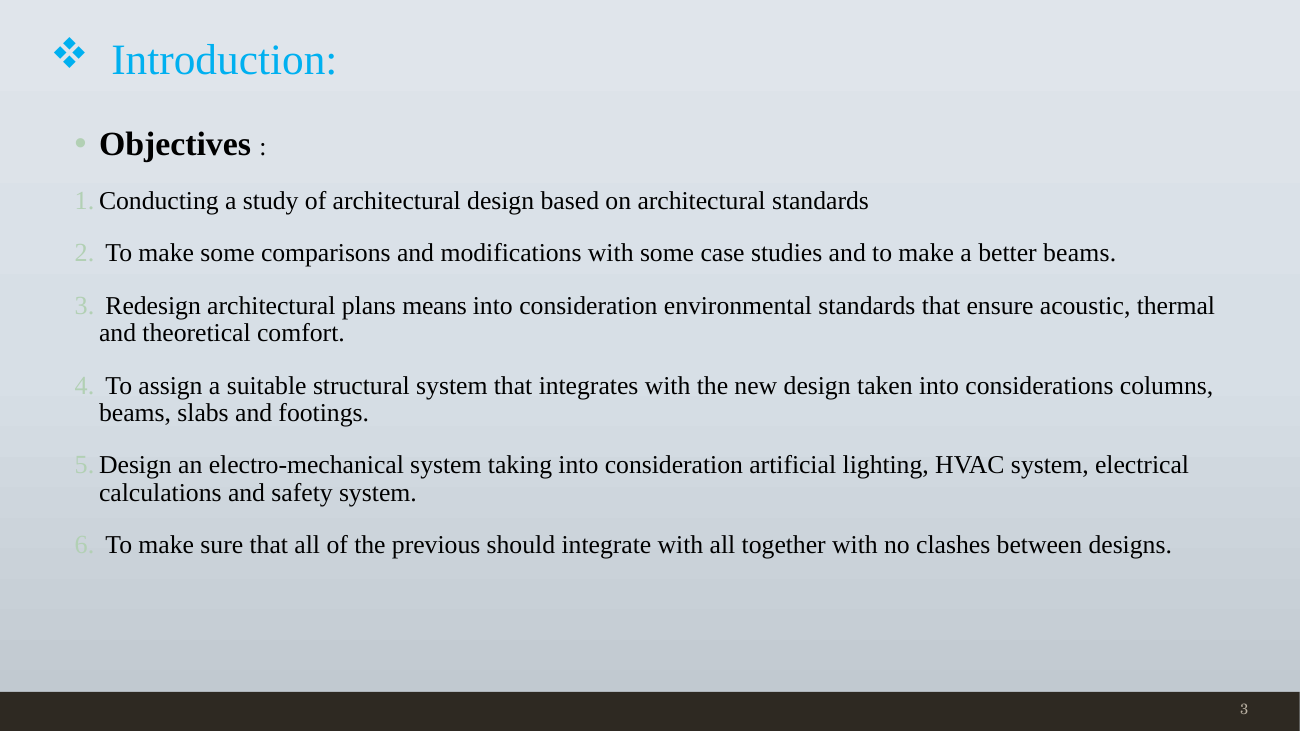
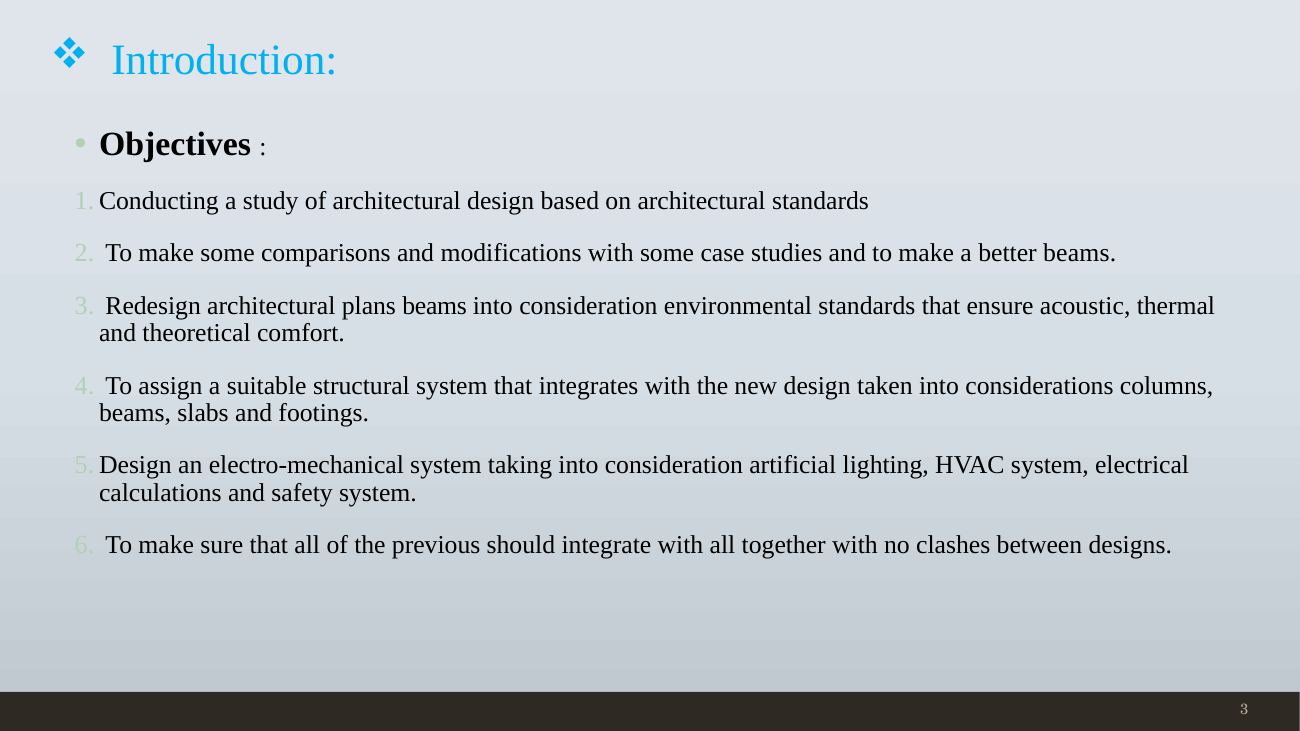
plans means: means -> beams
